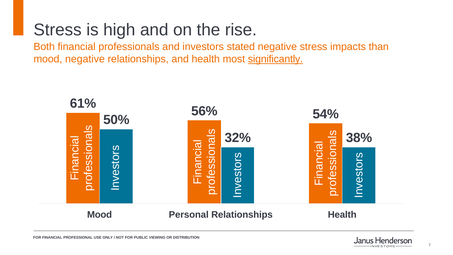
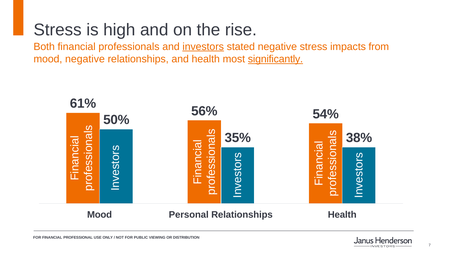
investors underline: none -> present
than: than -> from
32%: 32% -> 35%
